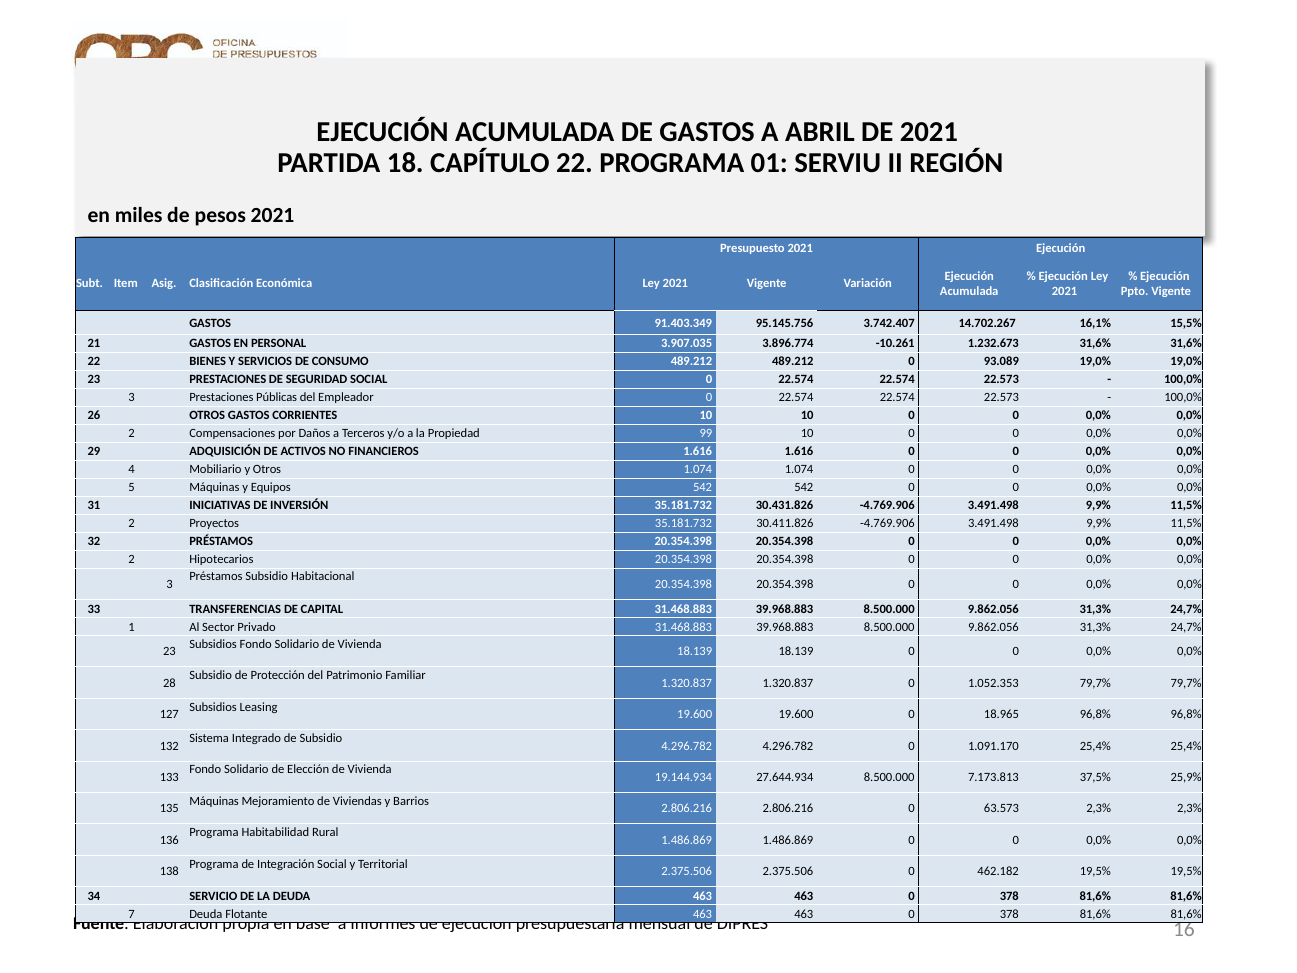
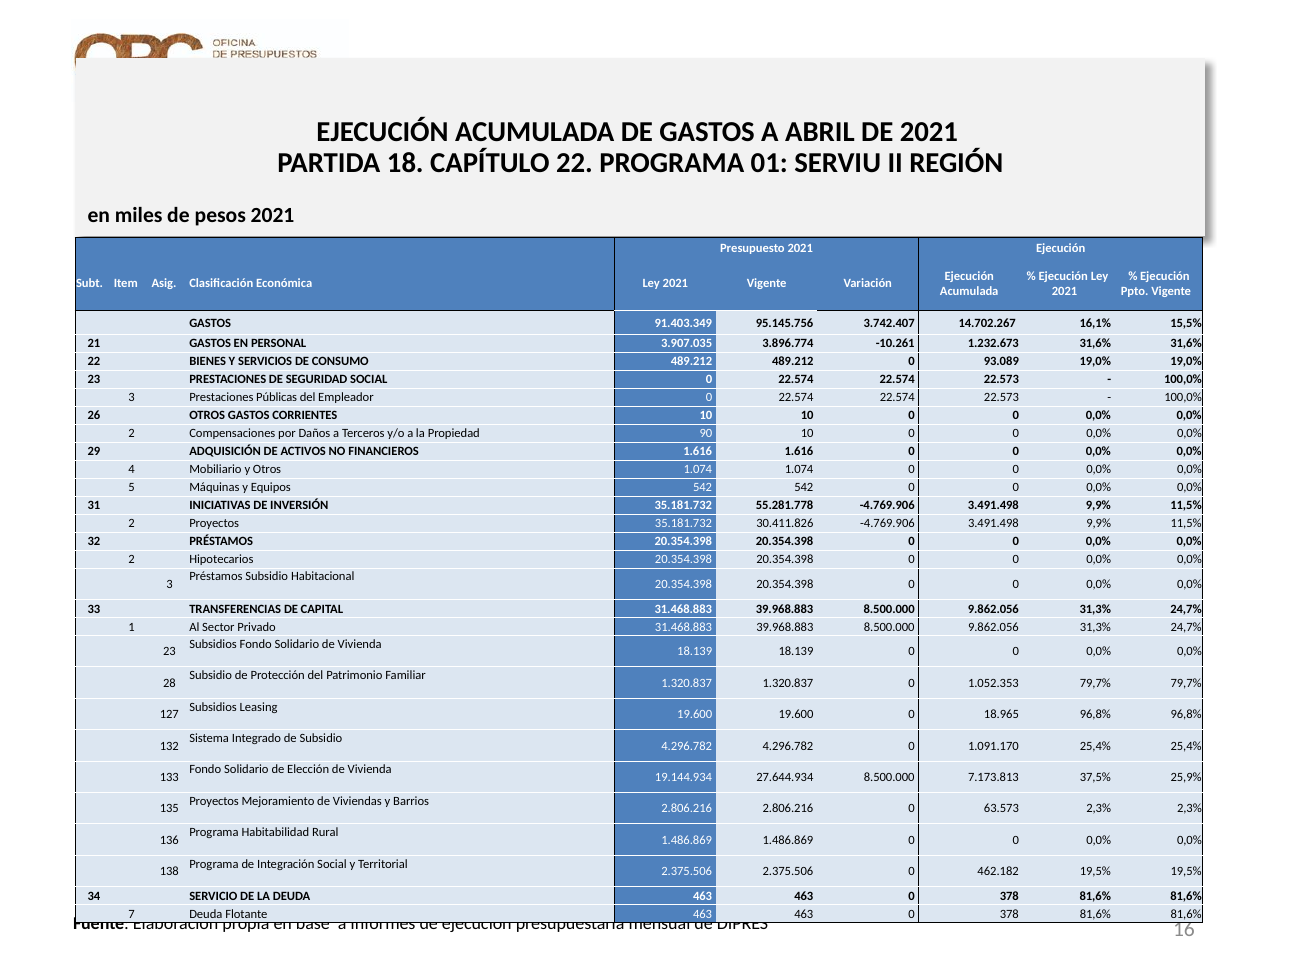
99: 99 -> 90
30.431.826: 30.431.826 -> 55.281.778
Máquinas at (214, 801): Máquinas -> Proyectos
